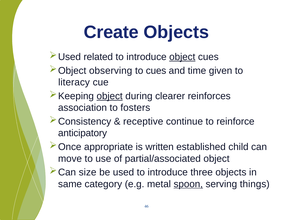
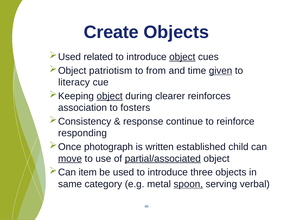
observing: observing -> patriotism
to cues: cues -> from
given underline: none -> present
receptive: receptive -> response
anticipatory: anticipatory -> responding
appropriate: appropriate -> photograph
move underline: none -> present
partial/associated underline: none -> present
size: size -> item
things: things -> verbal
